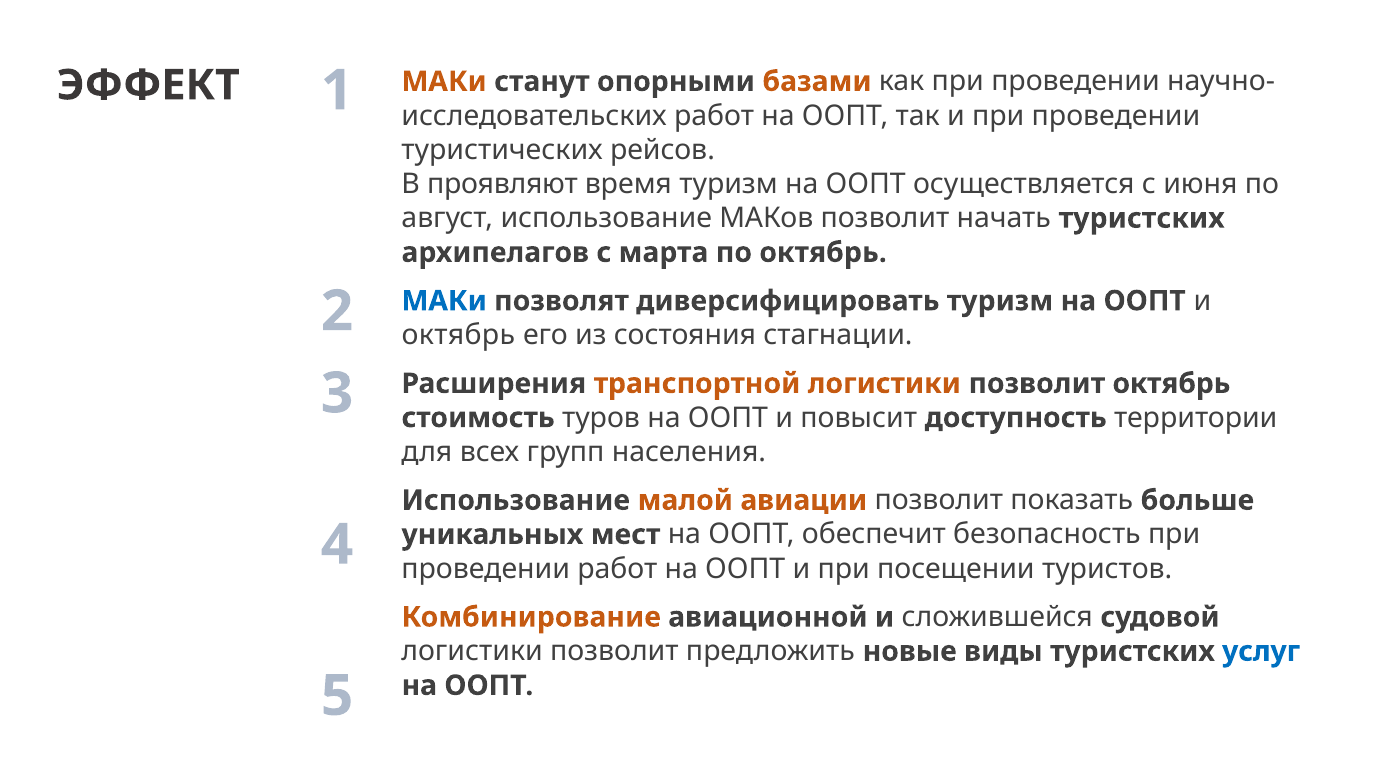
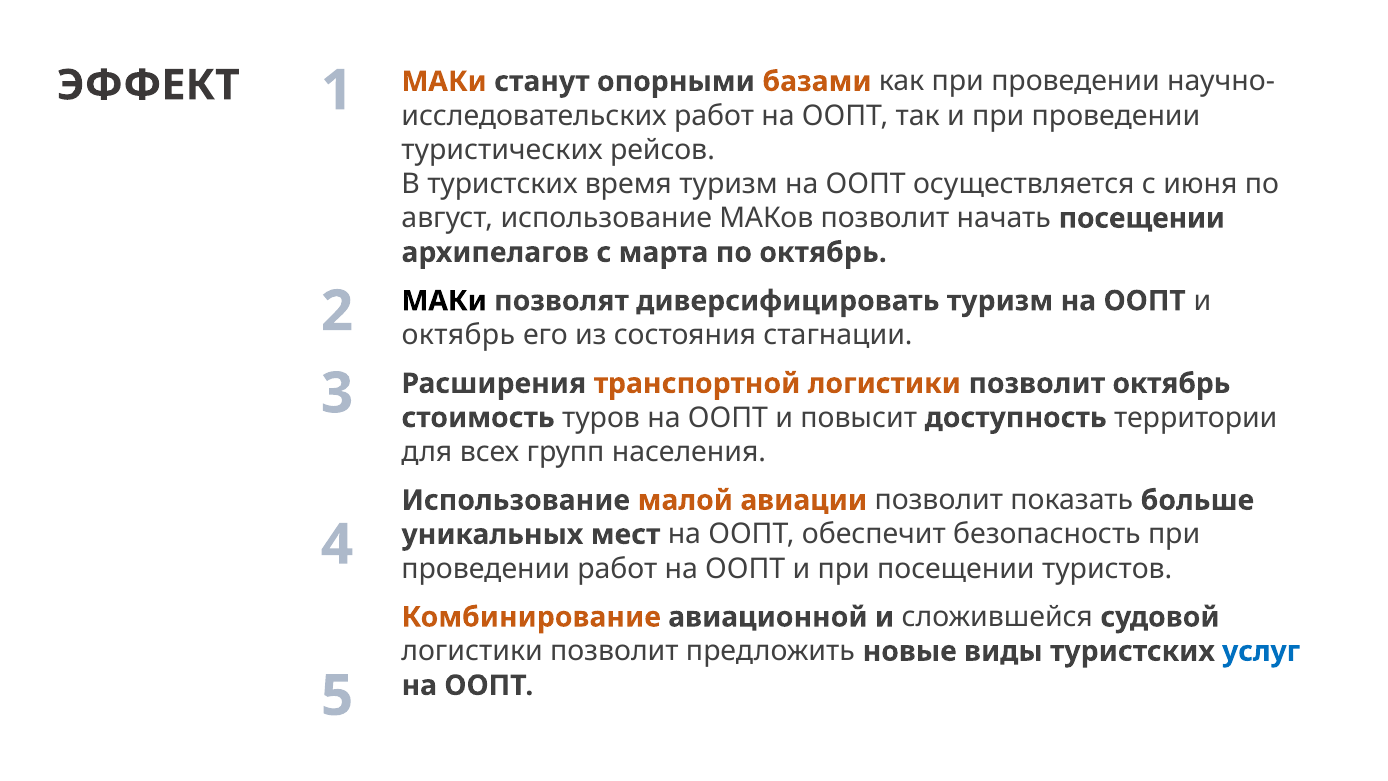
В проявляют: проявляют -> туристских
начать туристских: туристских -> посещении
МАКи at (444, 301) colour: blue -> black
